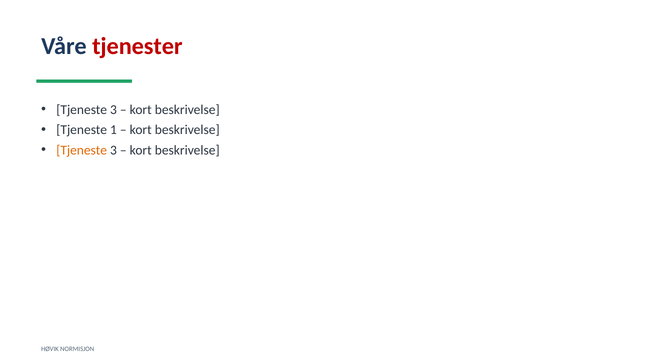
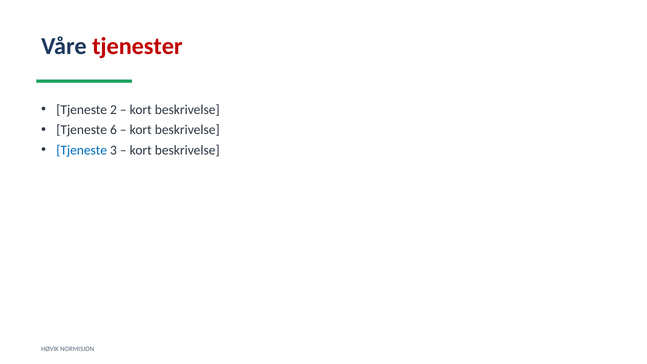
3 at (113, 110): 3 -> 2
1: 1 -> 6
Tjeneste at (82, 150) colour: orange -> blue
